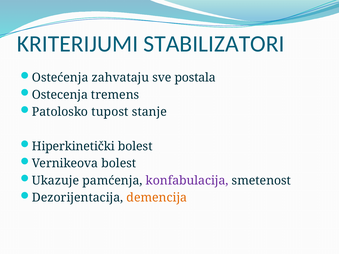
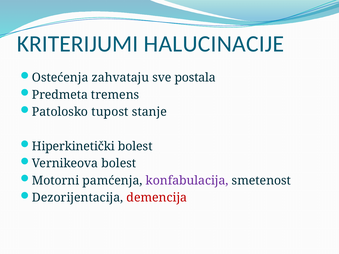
STABILIZATORI: STABILIZATORI -> HALUCINACIJE
Ostecenja: Ostecenja -> Predmeta
Ukazuje: Ukazuje -> Motorni
demencija colour: orange -> red
